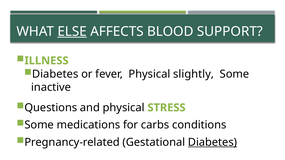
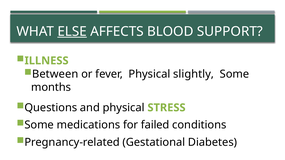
Diabetes at (55, 74): Diabetes -> Between
inactive: inactive -> months
carbs: carbs -> failed
Diabetes at (213, 142) underline: present -> none
